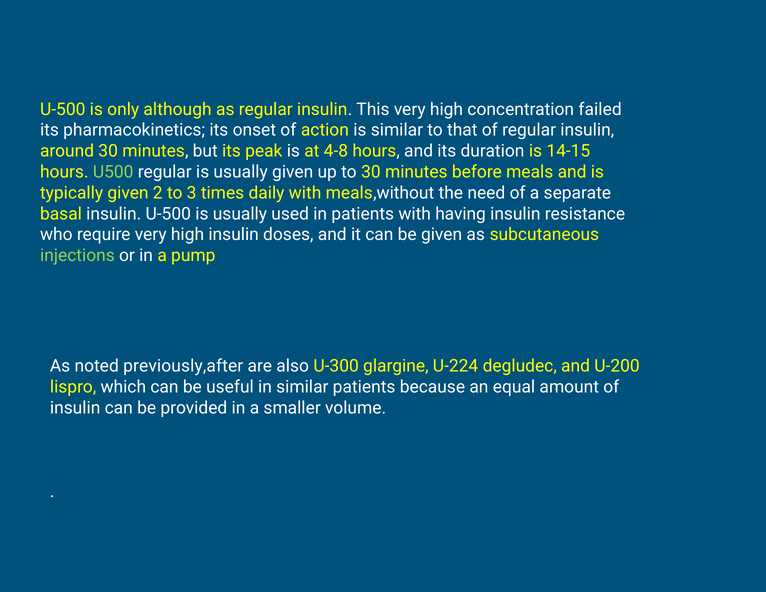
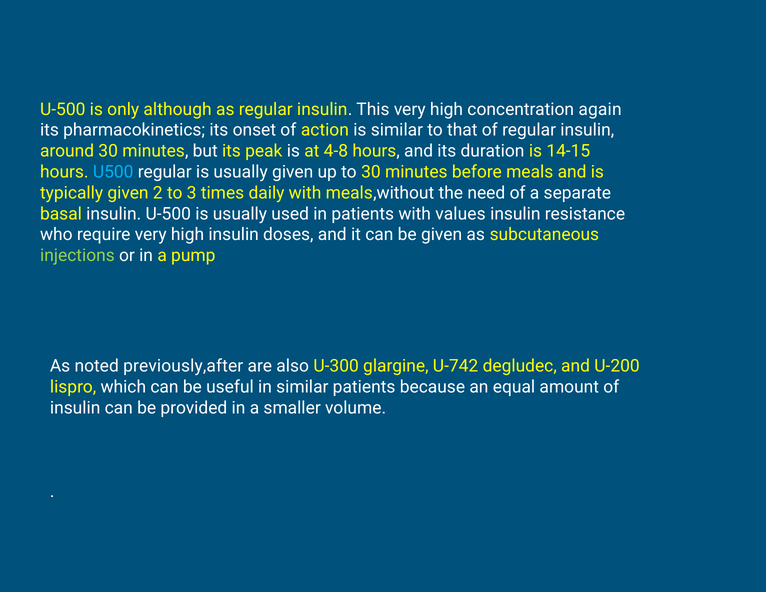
failed: failed -> again
U500 colour: light green -> light blue
having: having -> values
U-224: U-224 -> U-742
